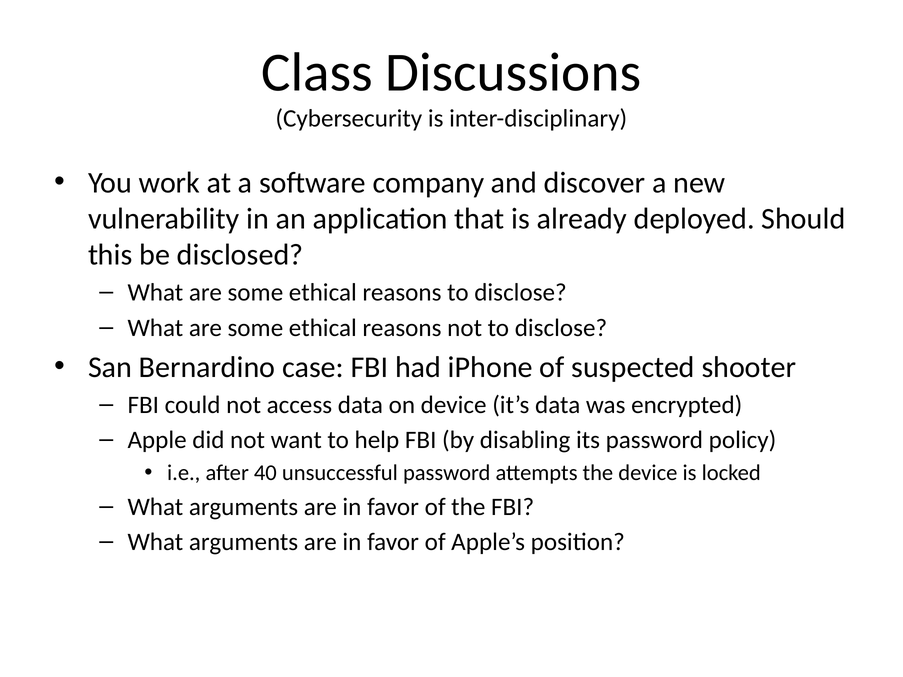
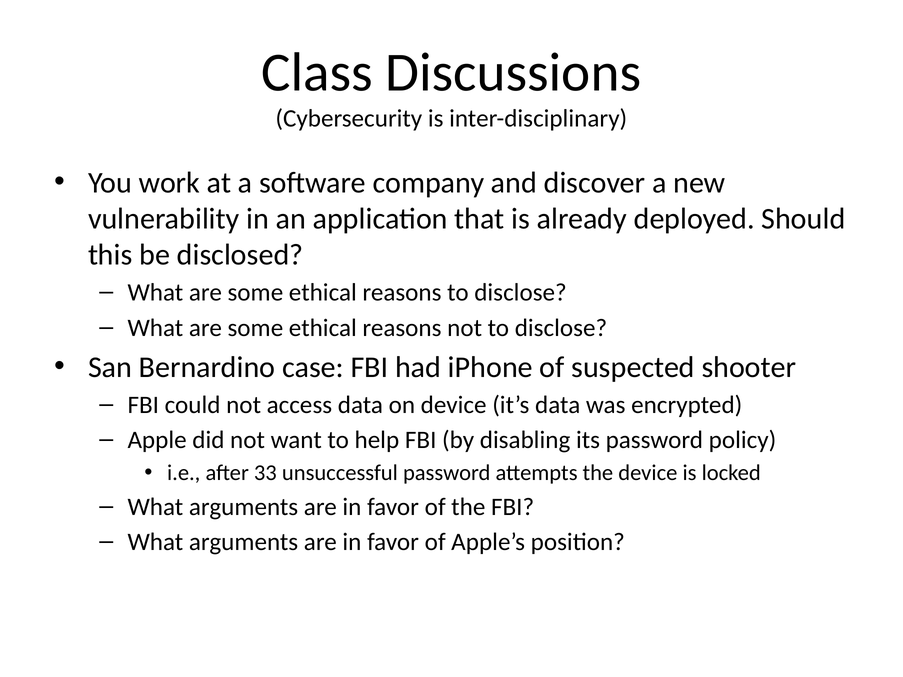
40: 40 -> 33
